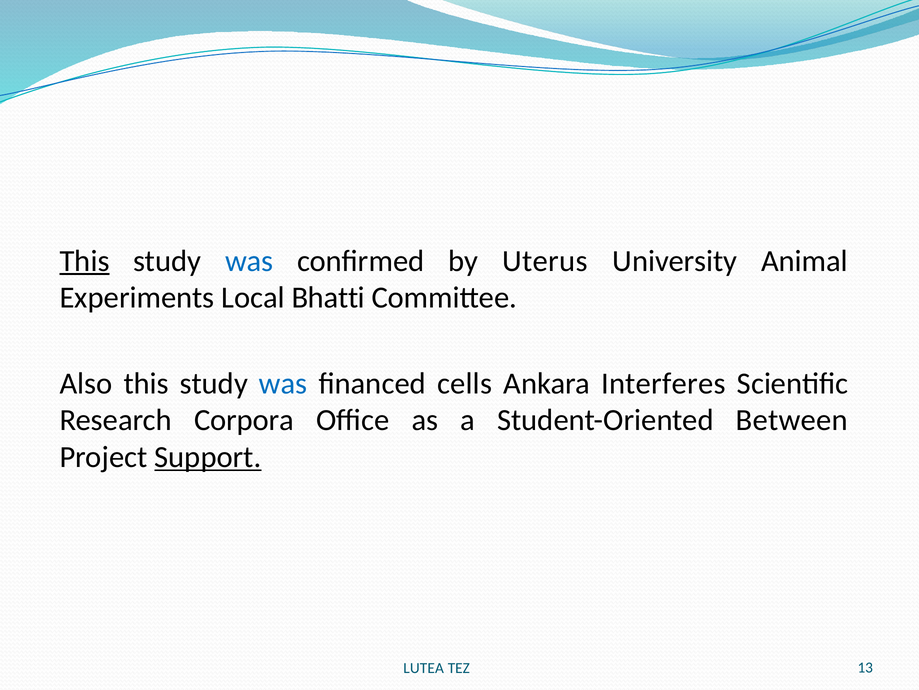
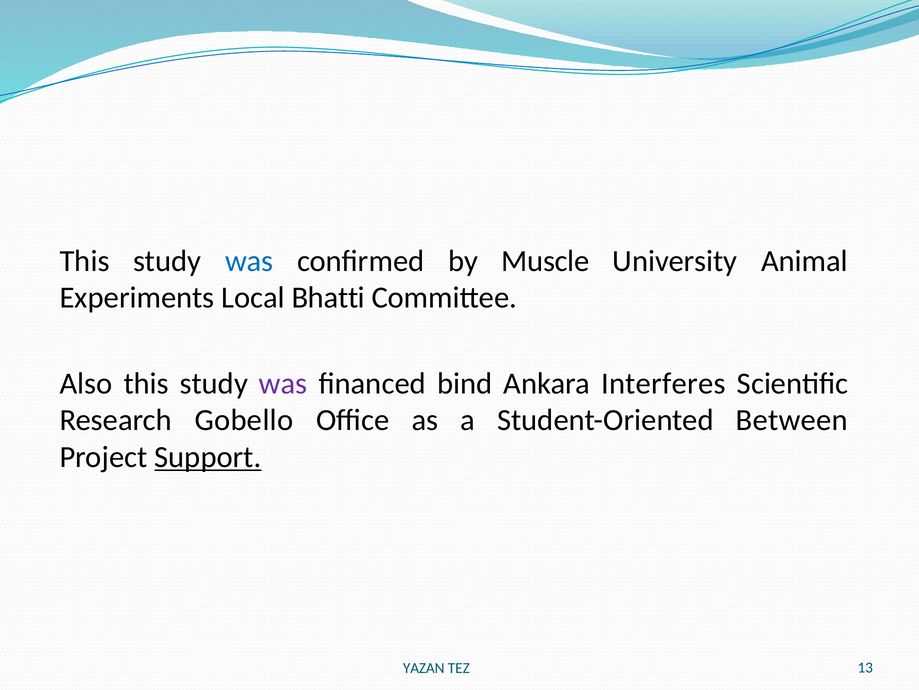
This at (85, 261) underline: present -> none
Uterus: Uterus -> Muscle
was at (283, 383) colour: blue -> purple
cells: cells -> bind
Corpora: Corpora -> Gobello
LUTEA: LUTEA -> YAZAN
